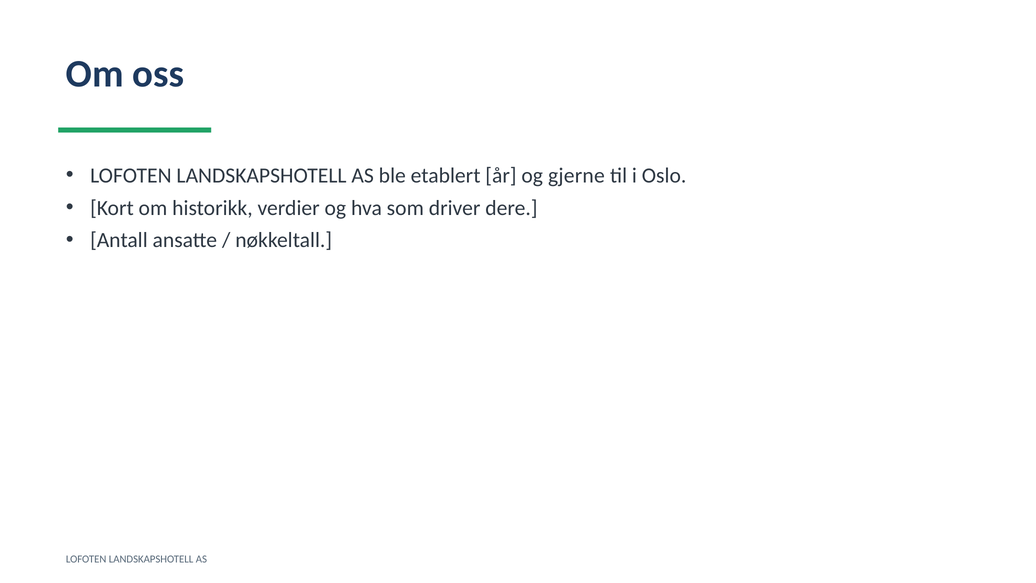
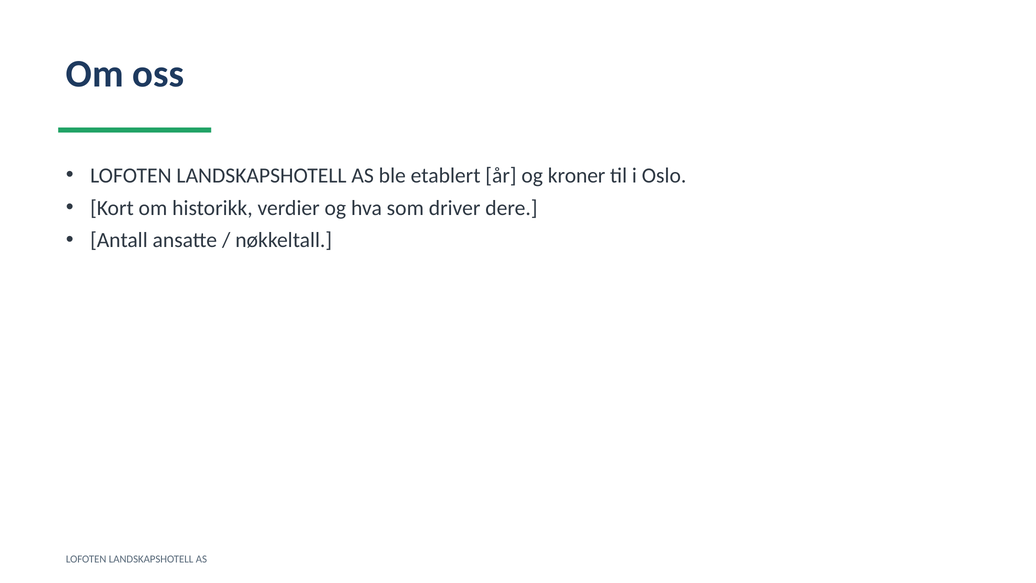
gjerne: gjerne -> kroner
